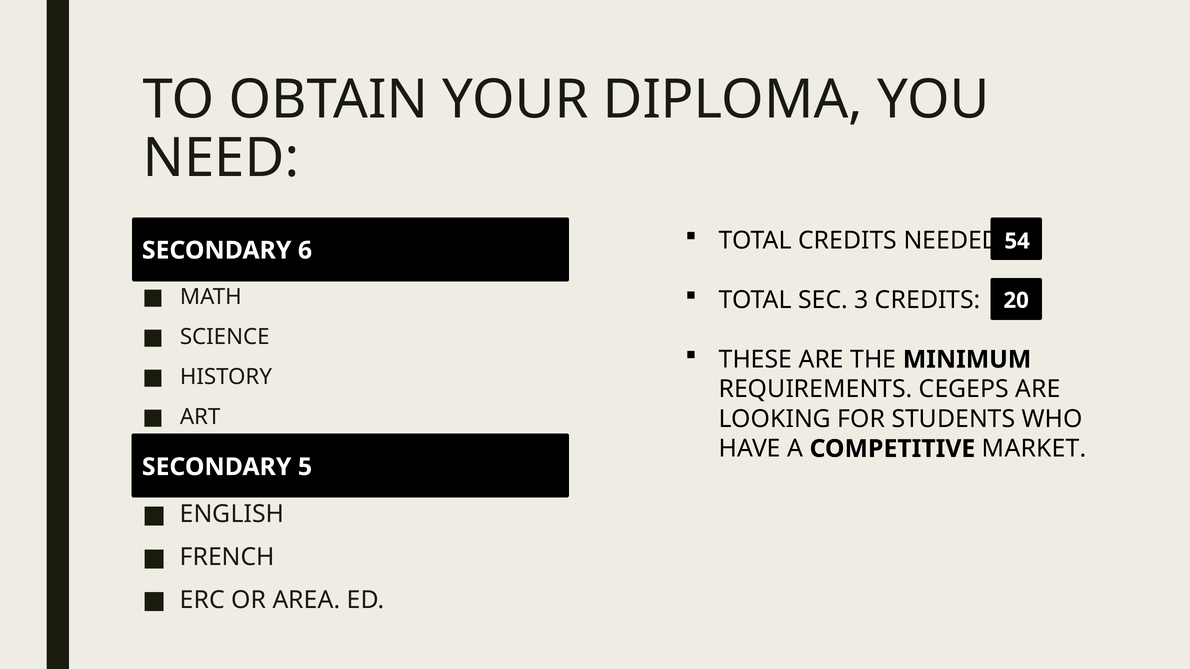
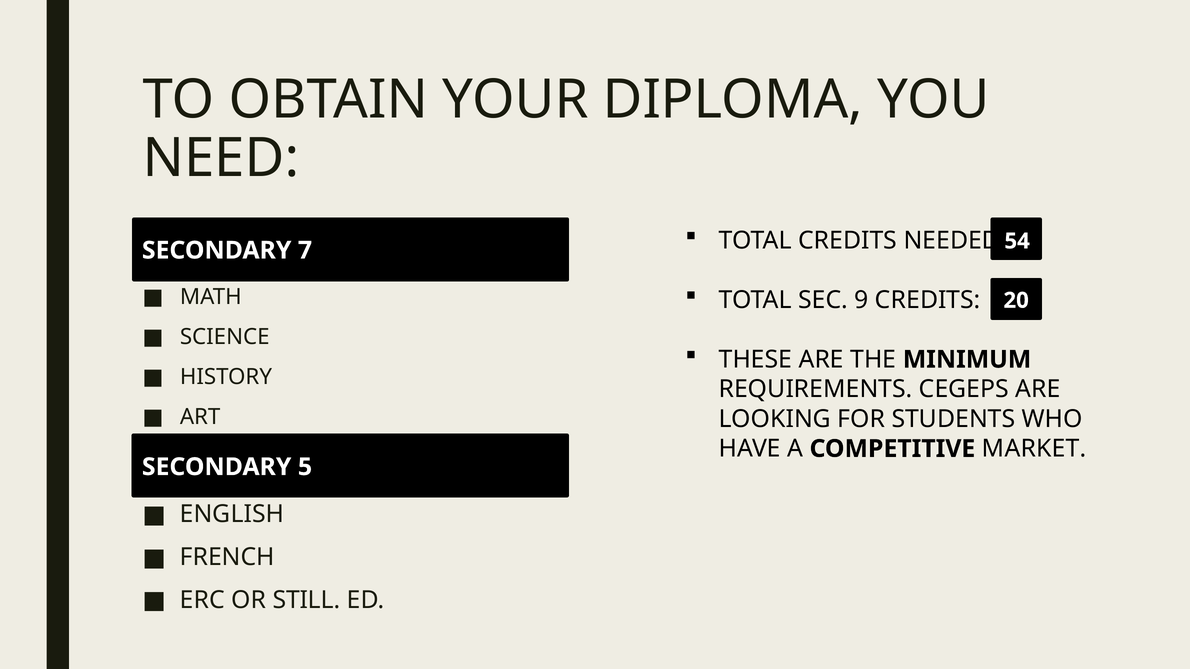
6: 6 -> 7
3: 3 -> 9
AREA: AREA -> STILL
